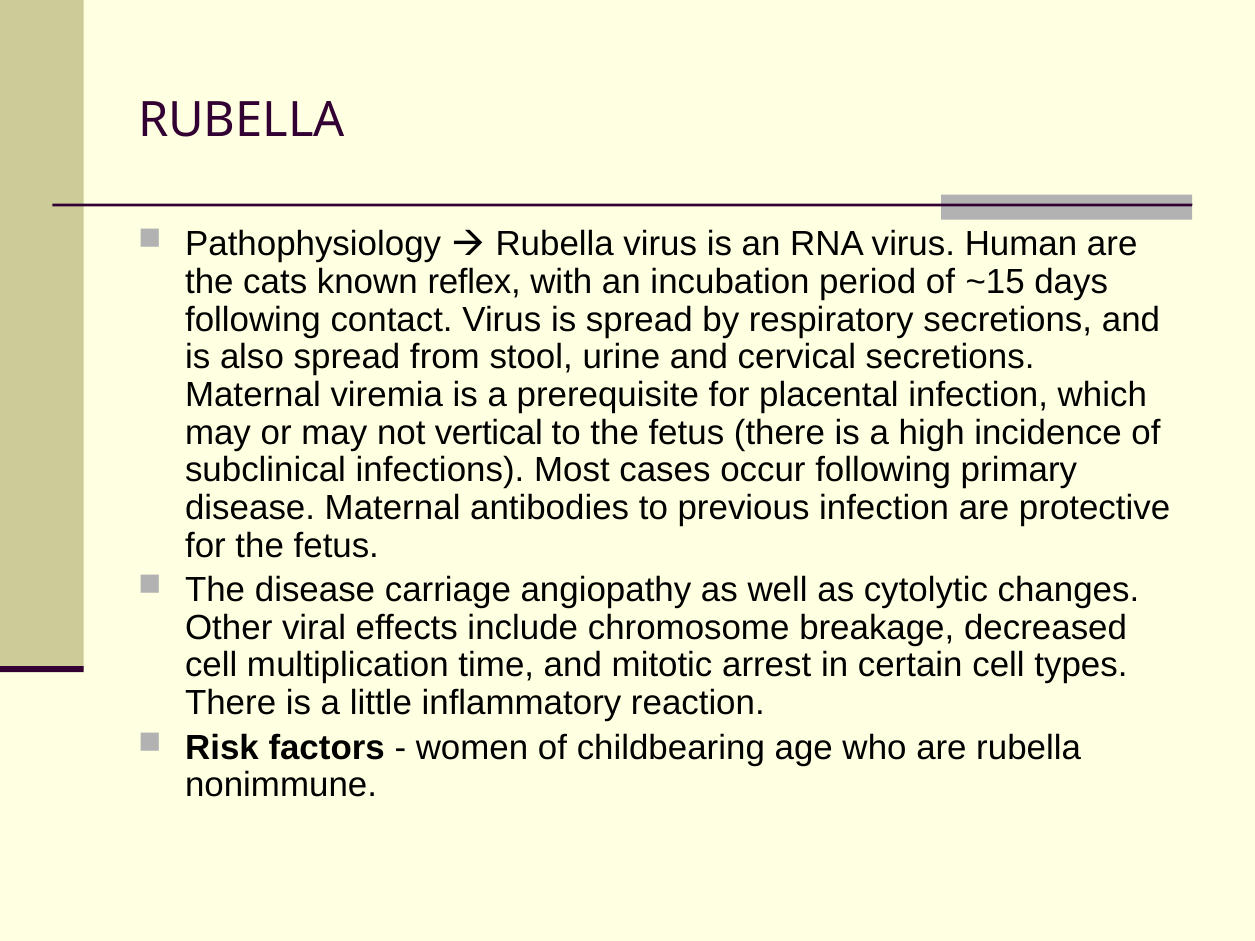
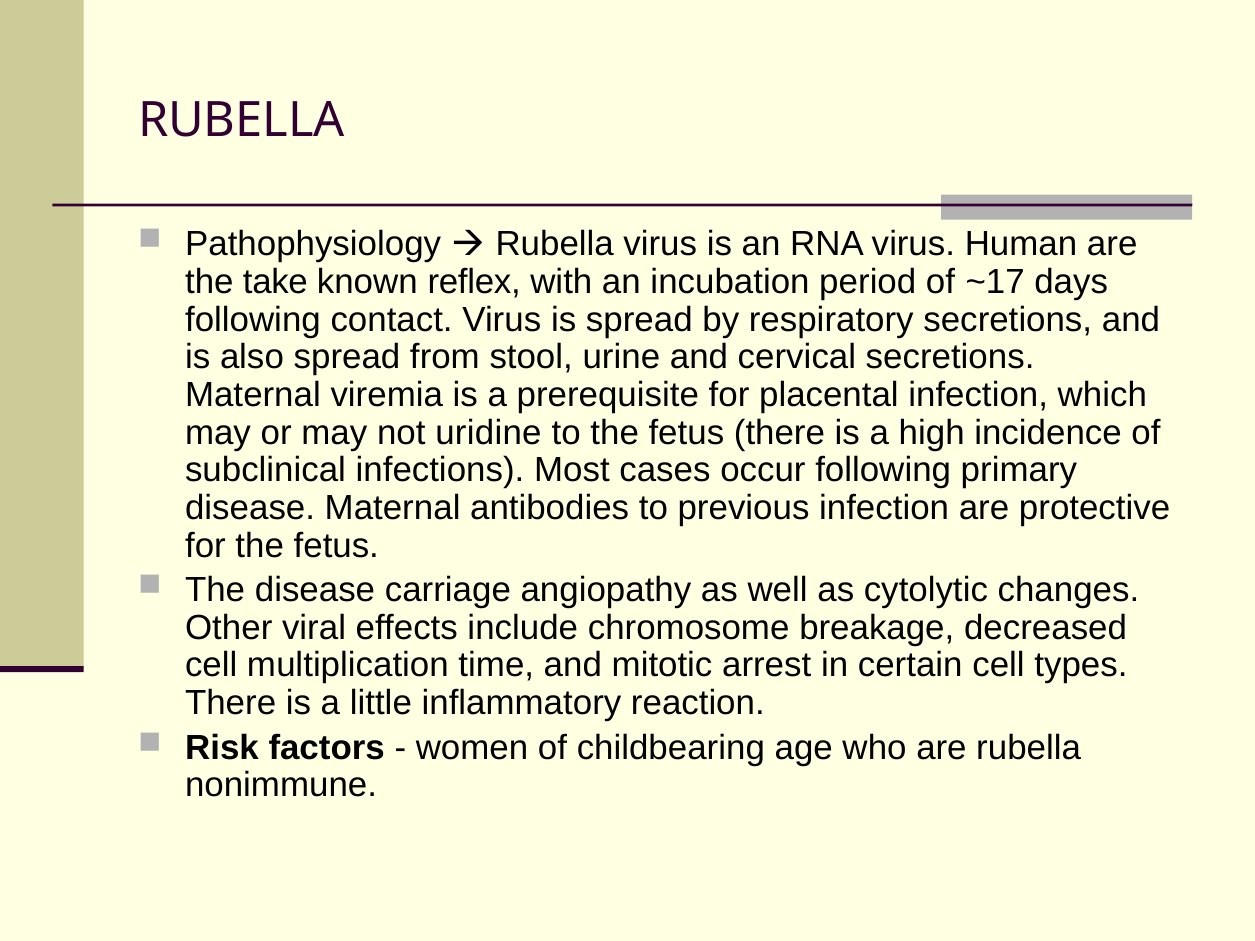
cats: cats -> take
~15: ~15 -> ~17
vertical: vertical -> uridine
